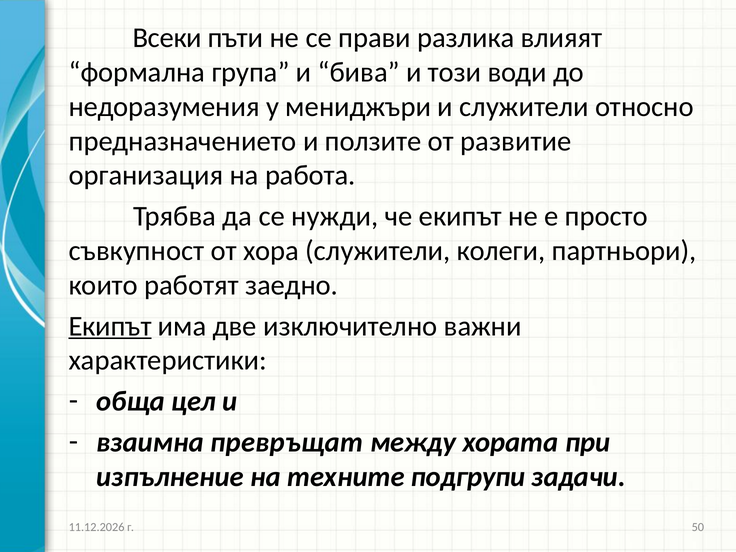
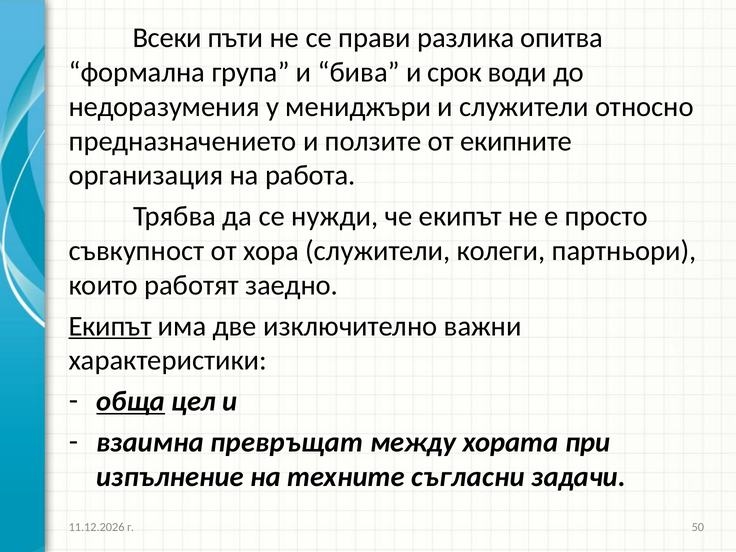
влияят: влияят -> опитва
този: този -> срок
развитие: развитие -> екипните
обща underline: none -> present
подгрупи: подгрупи -> съгласни
